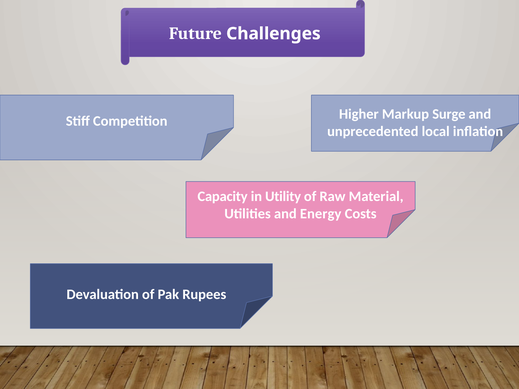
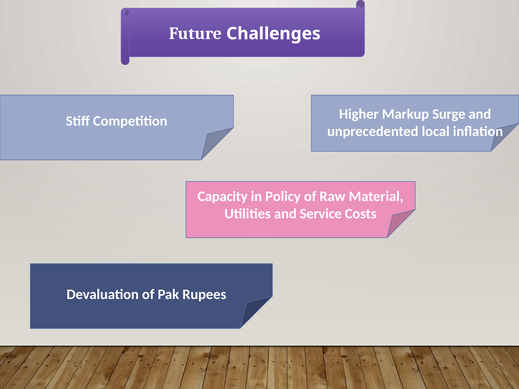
Utility: Utility -> Policy
Energy: Energy -> Service
